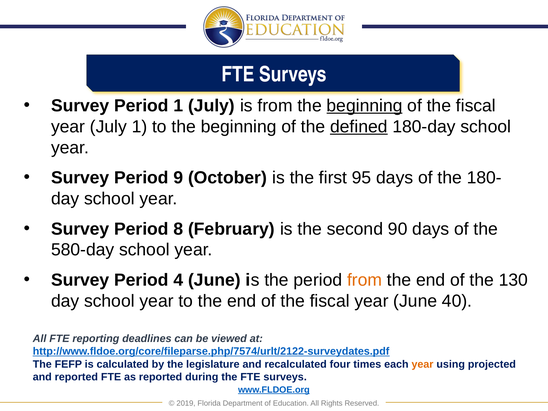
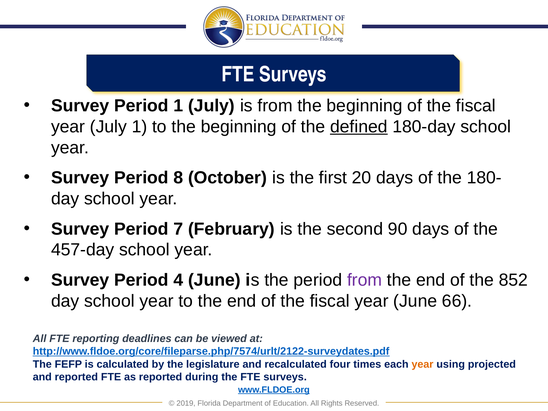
beginning at (365, 106) underline: present -> none
9: 9 -> 8
95: 95 -> 20
8: 8 -> 7
580-day: 580-day -> 457-day
from at (365, 280) colour: orange -> purple
130: 130 -> 852
40: 40 -> 66
